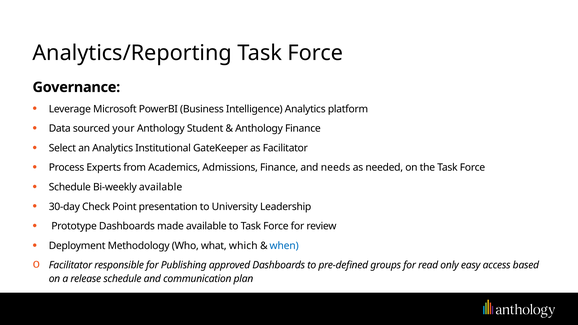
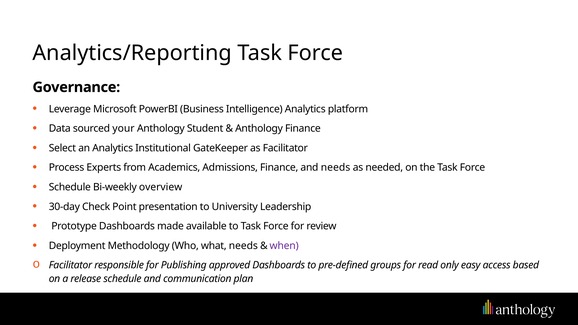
Bi-weekly available: available -> overview
what which: which -> needs
when colour: blue -> purple
